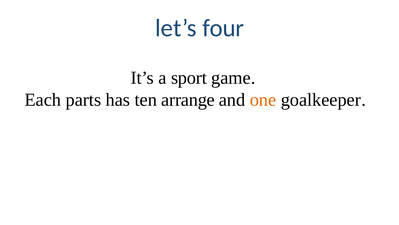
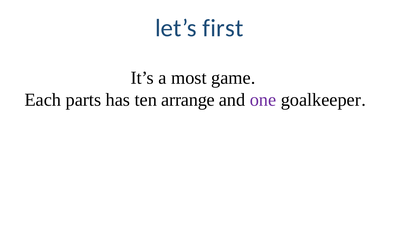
four: four -> first
sport: sport -> most
one colour: orange -> purple
